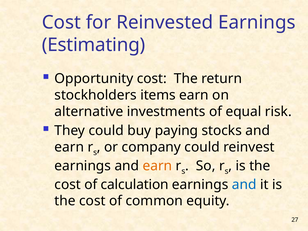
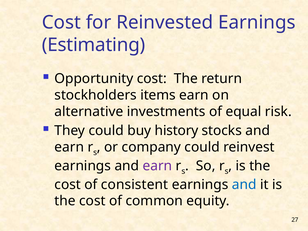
paying: paying -> history
earn at (157, 166) colour: orange -> purple
calculation: calculation -> consistent
